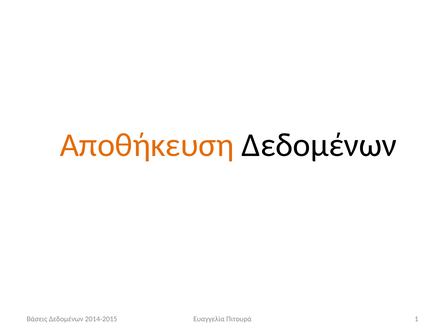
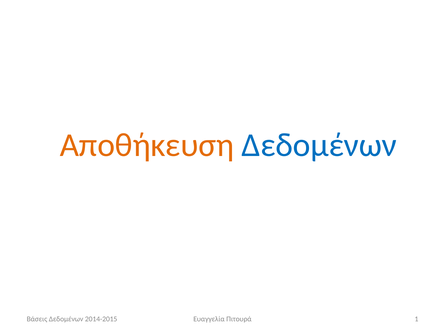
Δεδομένων at (319, 145) colour: black -> blue
